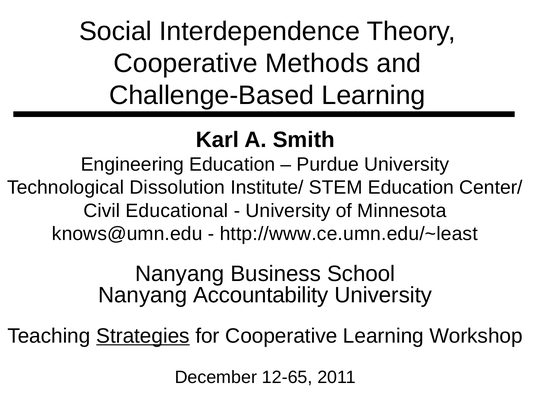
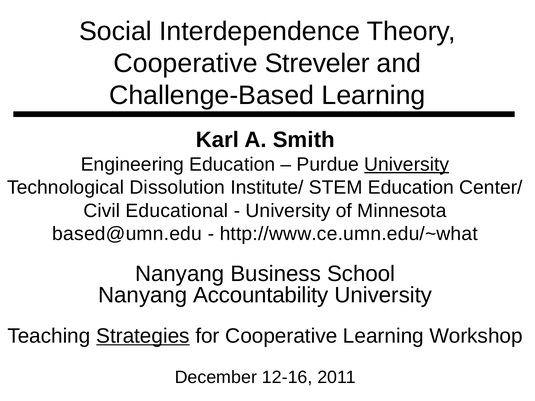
Methods: Methods -> Streveler
University at (407, 165) underline: none -> present
knows@umn.edu: knows@umn.edu -> based@umn.edu
http://www.ce.umn.edu/~least: http://www.ce.umn.edu/~least -> http://www.ce.umn.edu/~what
12-65: 12-65 -> 12-16
